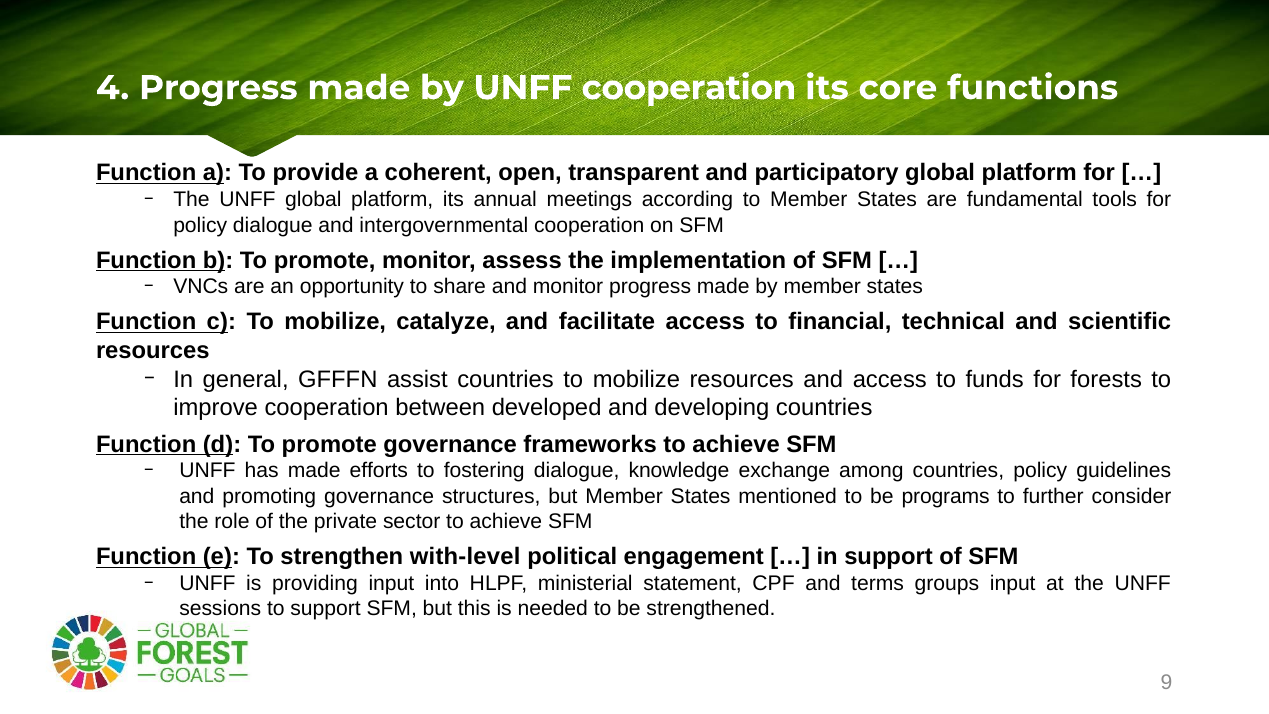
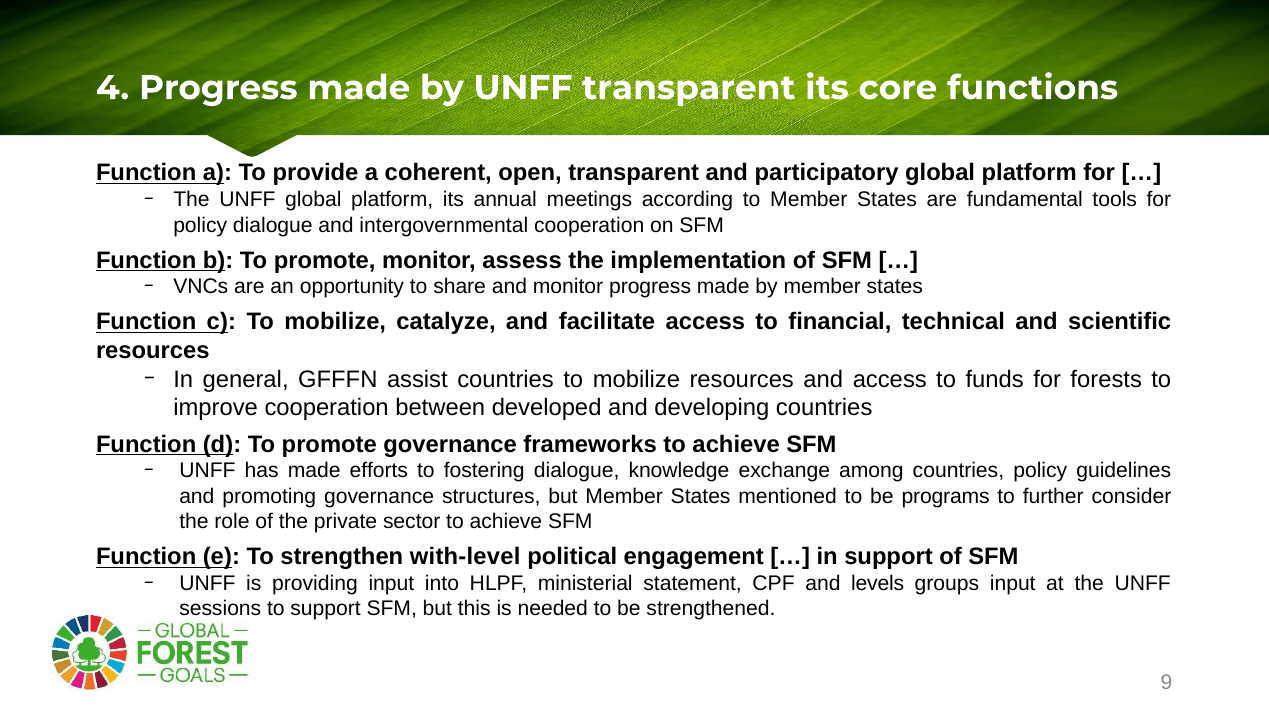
UNFF cooperation: cooperation -> transparent
terms: terms -> levels
